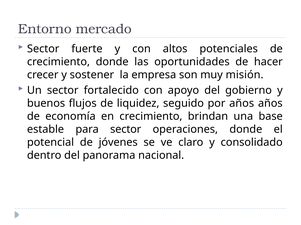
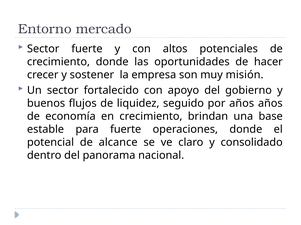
para sector: sector -> fuerte
jóvenes: jóvenes -> alcance
